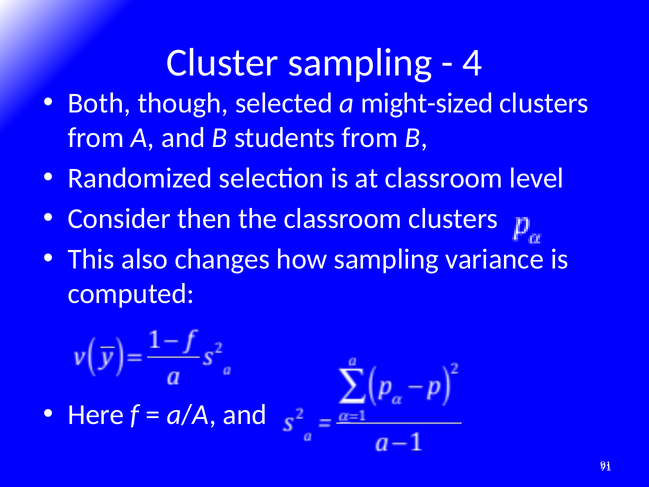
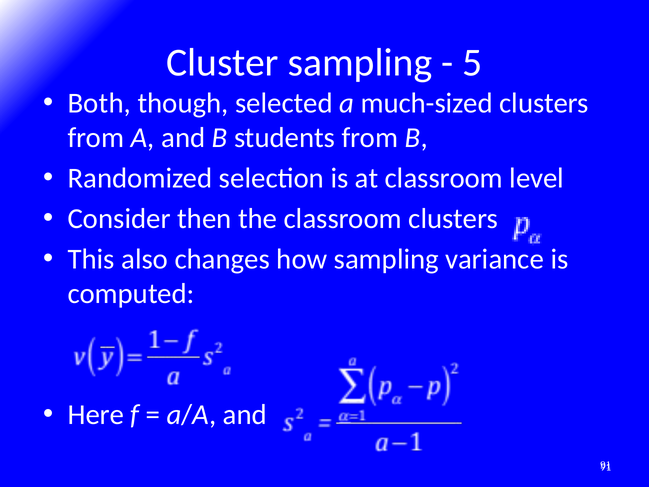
4: 4 -> 5
might-sized: might-sized -> much-sized
